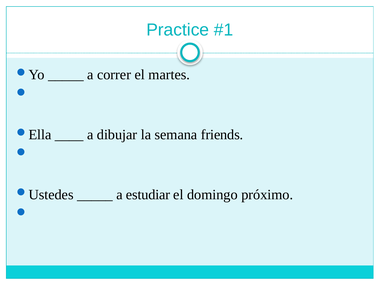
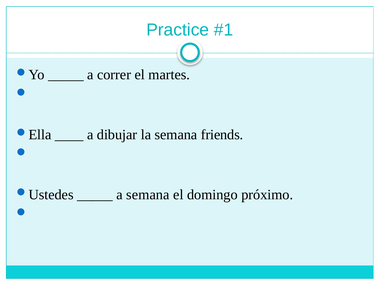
a estudiar: estudiar -> semana
